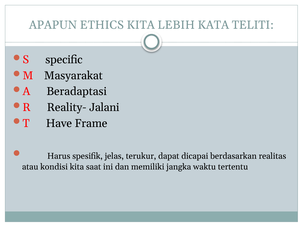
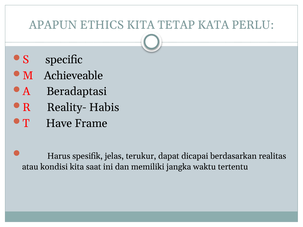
LEBIH: LEBIH -> TETAP
TELITI: TELITI -> PERLU
Masyarakat: Masyarakat -> Achieveable
Jalani: Jalani -> Habis
